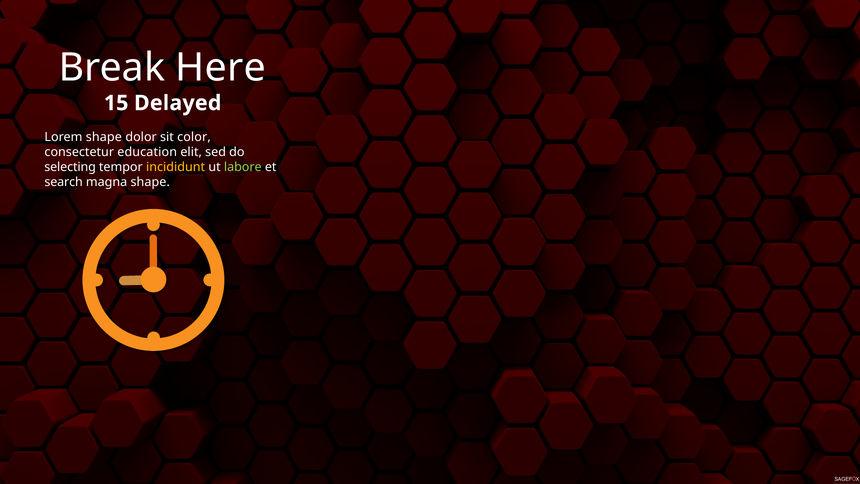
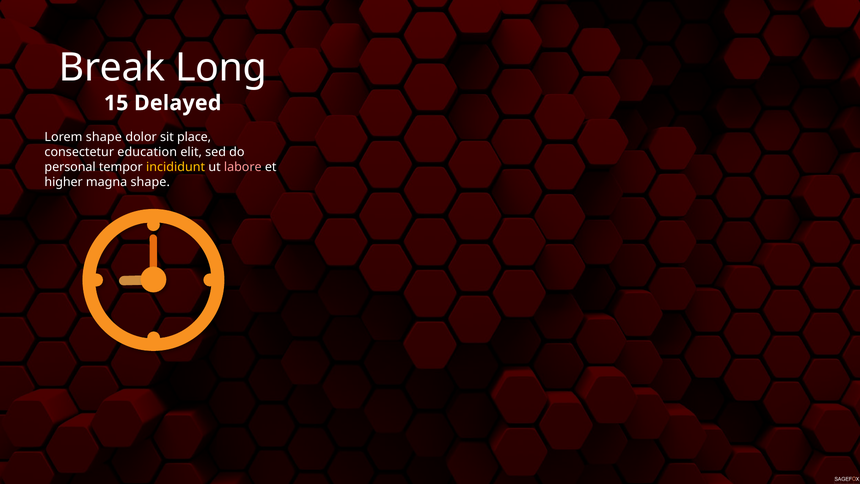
Here: Here -> Long
color: color -> place
selecting: selecting -> personal
labore colour: light green -> pink
search: search -> higher
